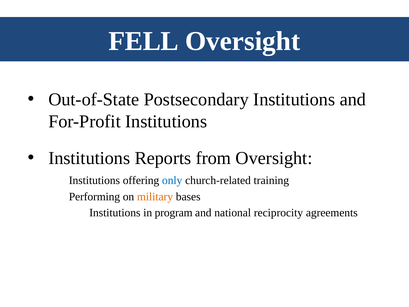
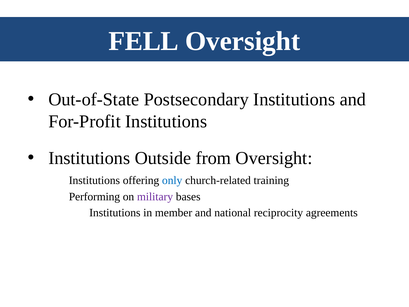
Reports: Reports -> Outside
military colour: orange -> purple
program: program -> member
